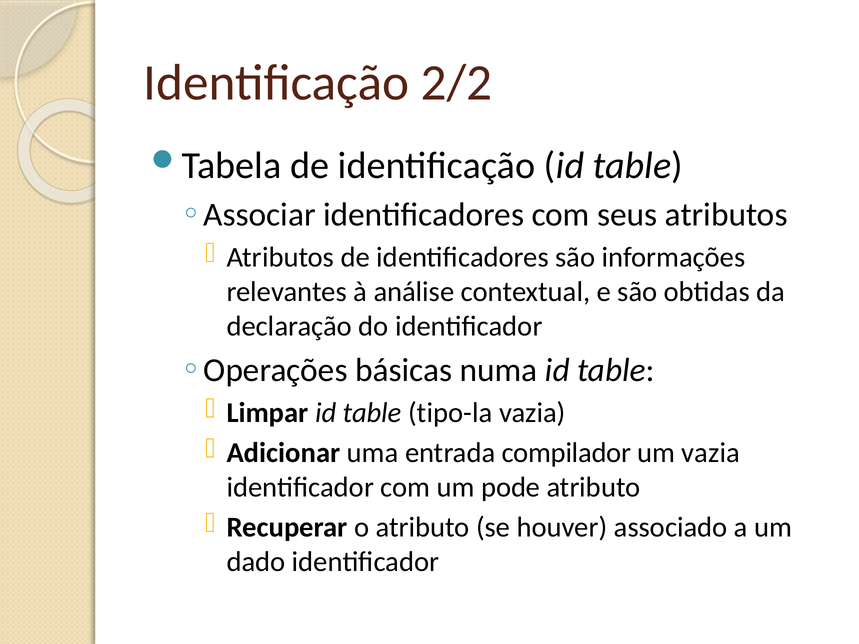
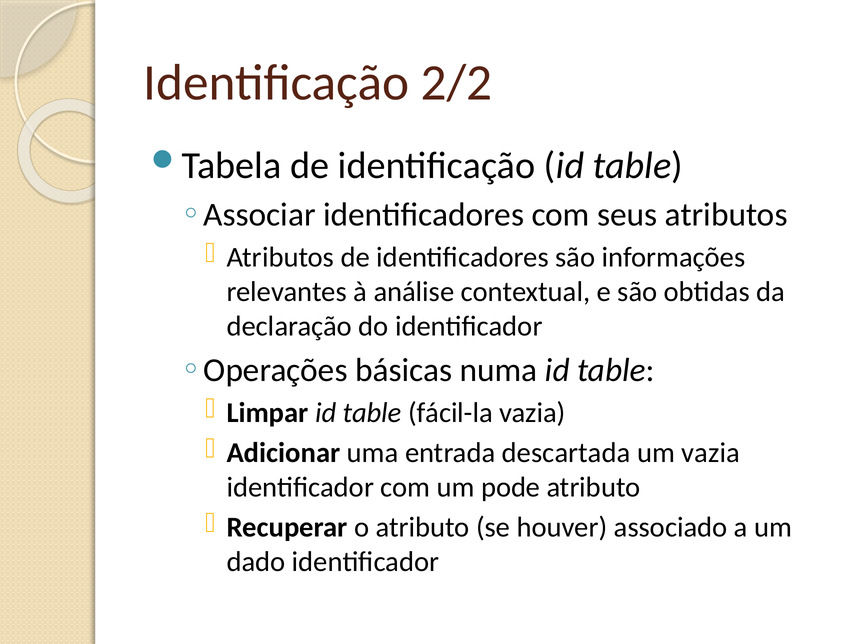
tipo-la: tipo-la -> fácil-la
compilador: compilador -> descartada
